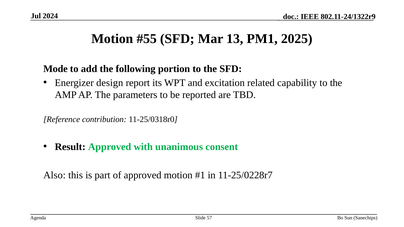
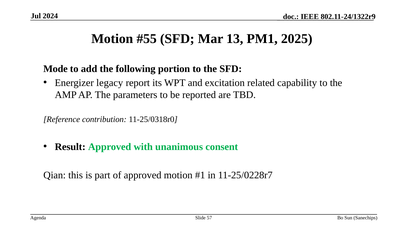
design: design -> legacy
Also: Also -> Qian
